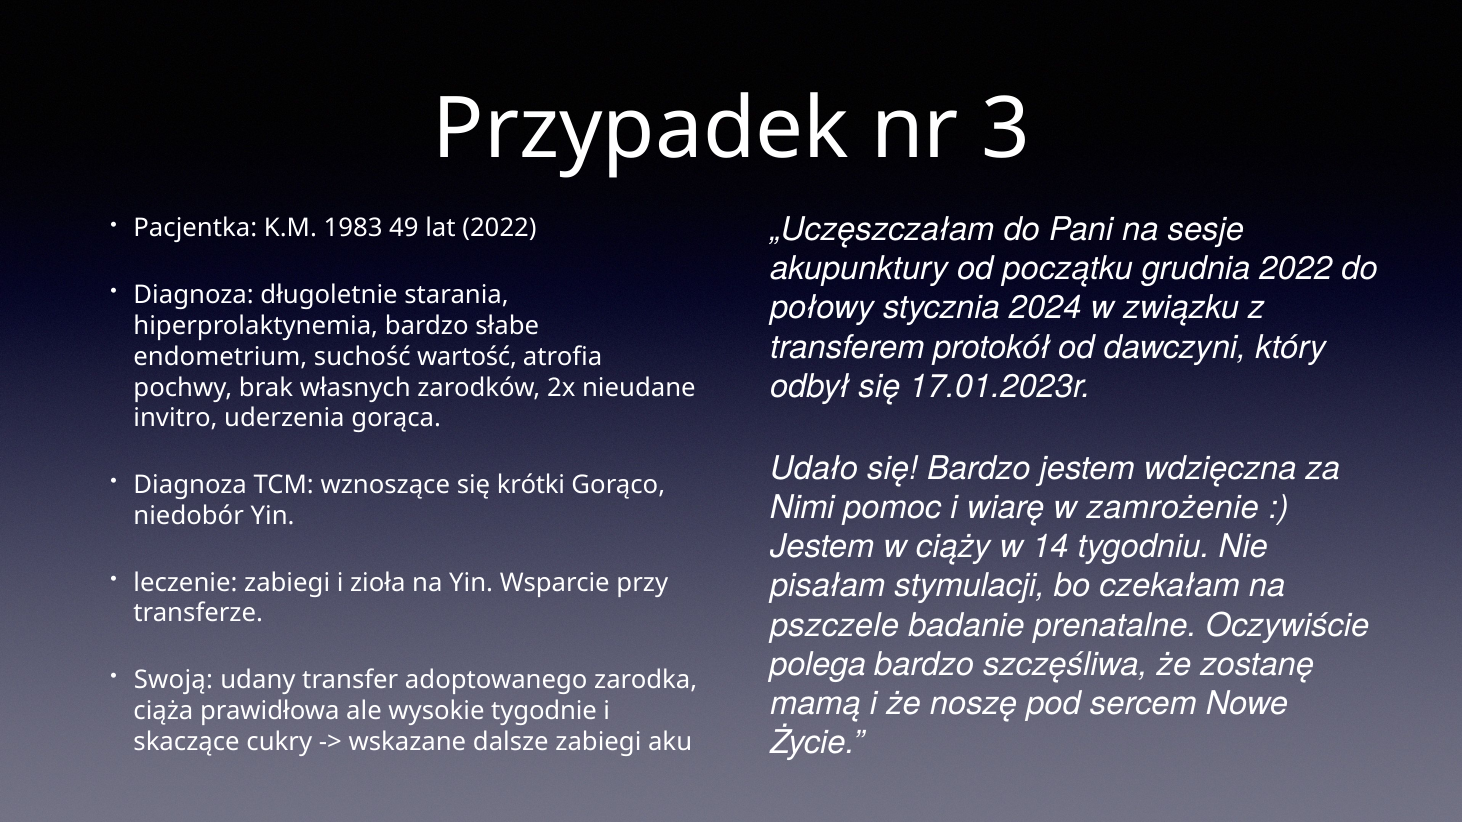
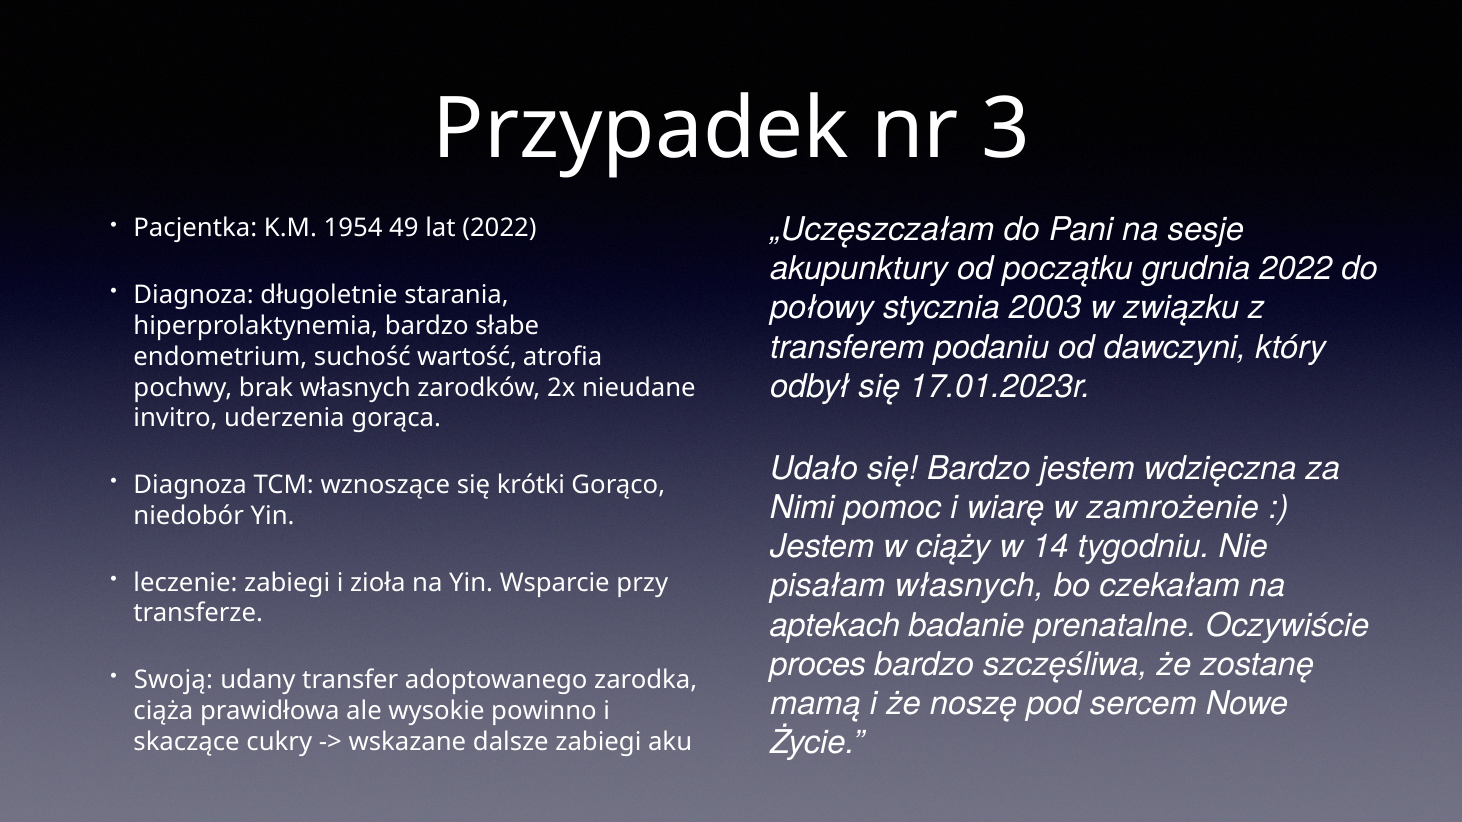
1983: 1983 -> 1954
2024: 2024 -> 2003
protokół: protokół -> podaniu
pisałam stymulacji: stymulacji -> własnych
pszczele: pszczele -> aptekach
polega: polega -> proces
tygodnie: tygodnie -> powinno
